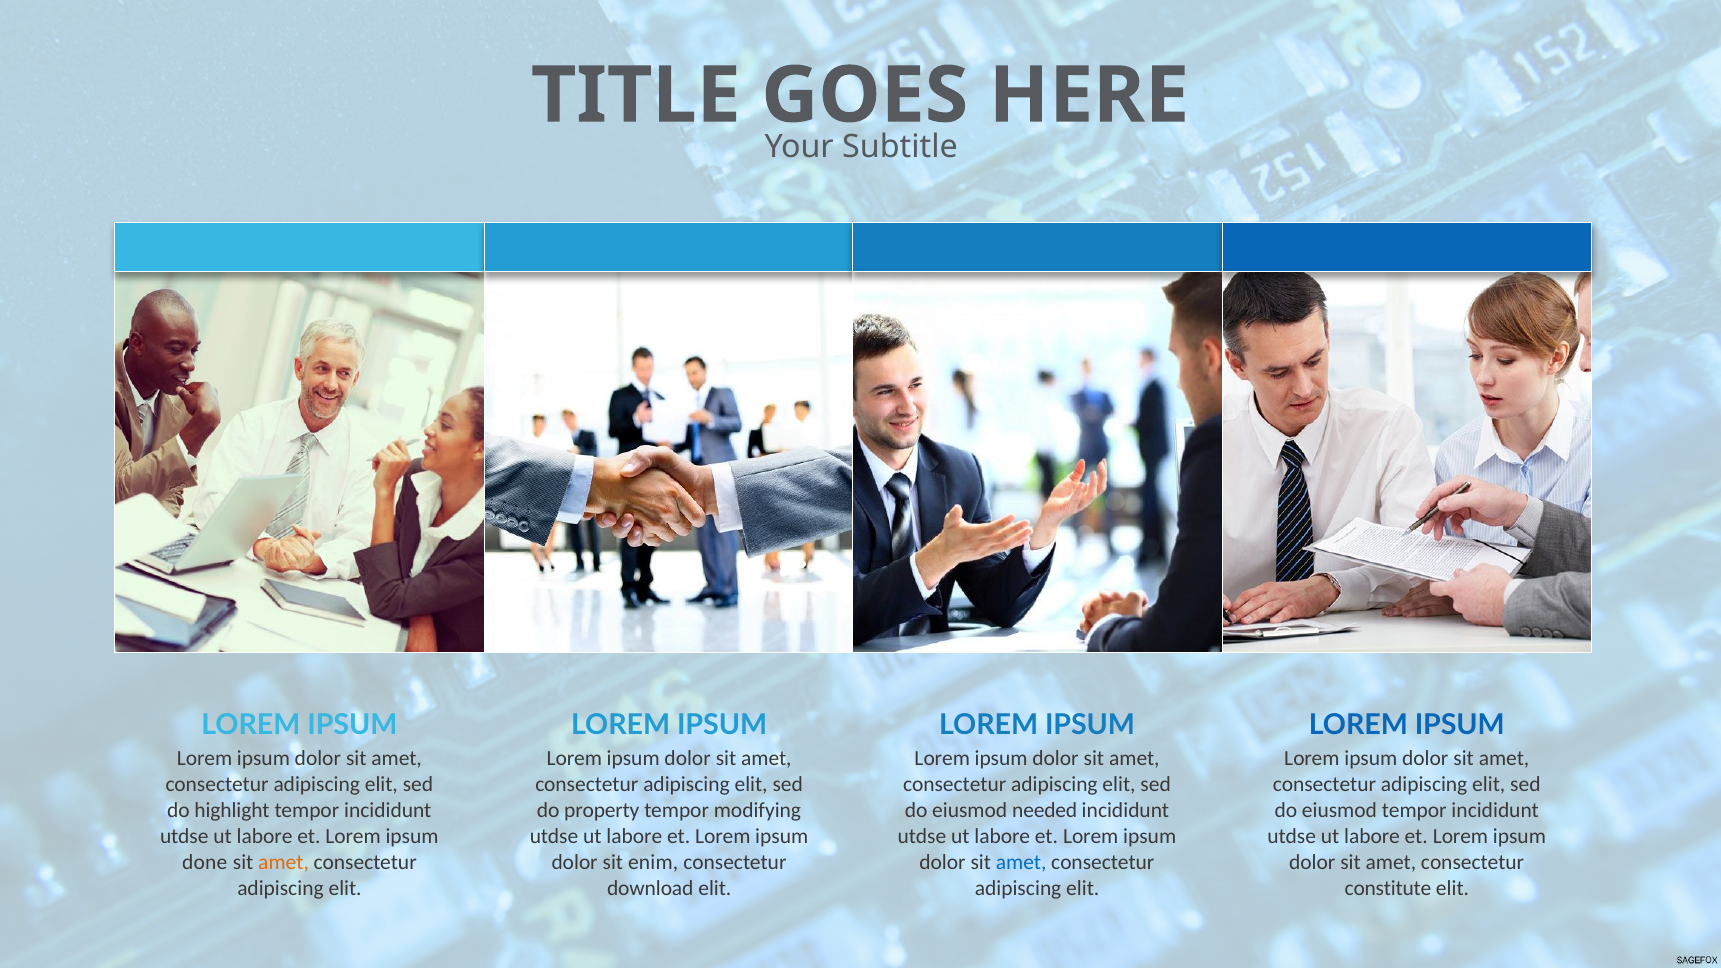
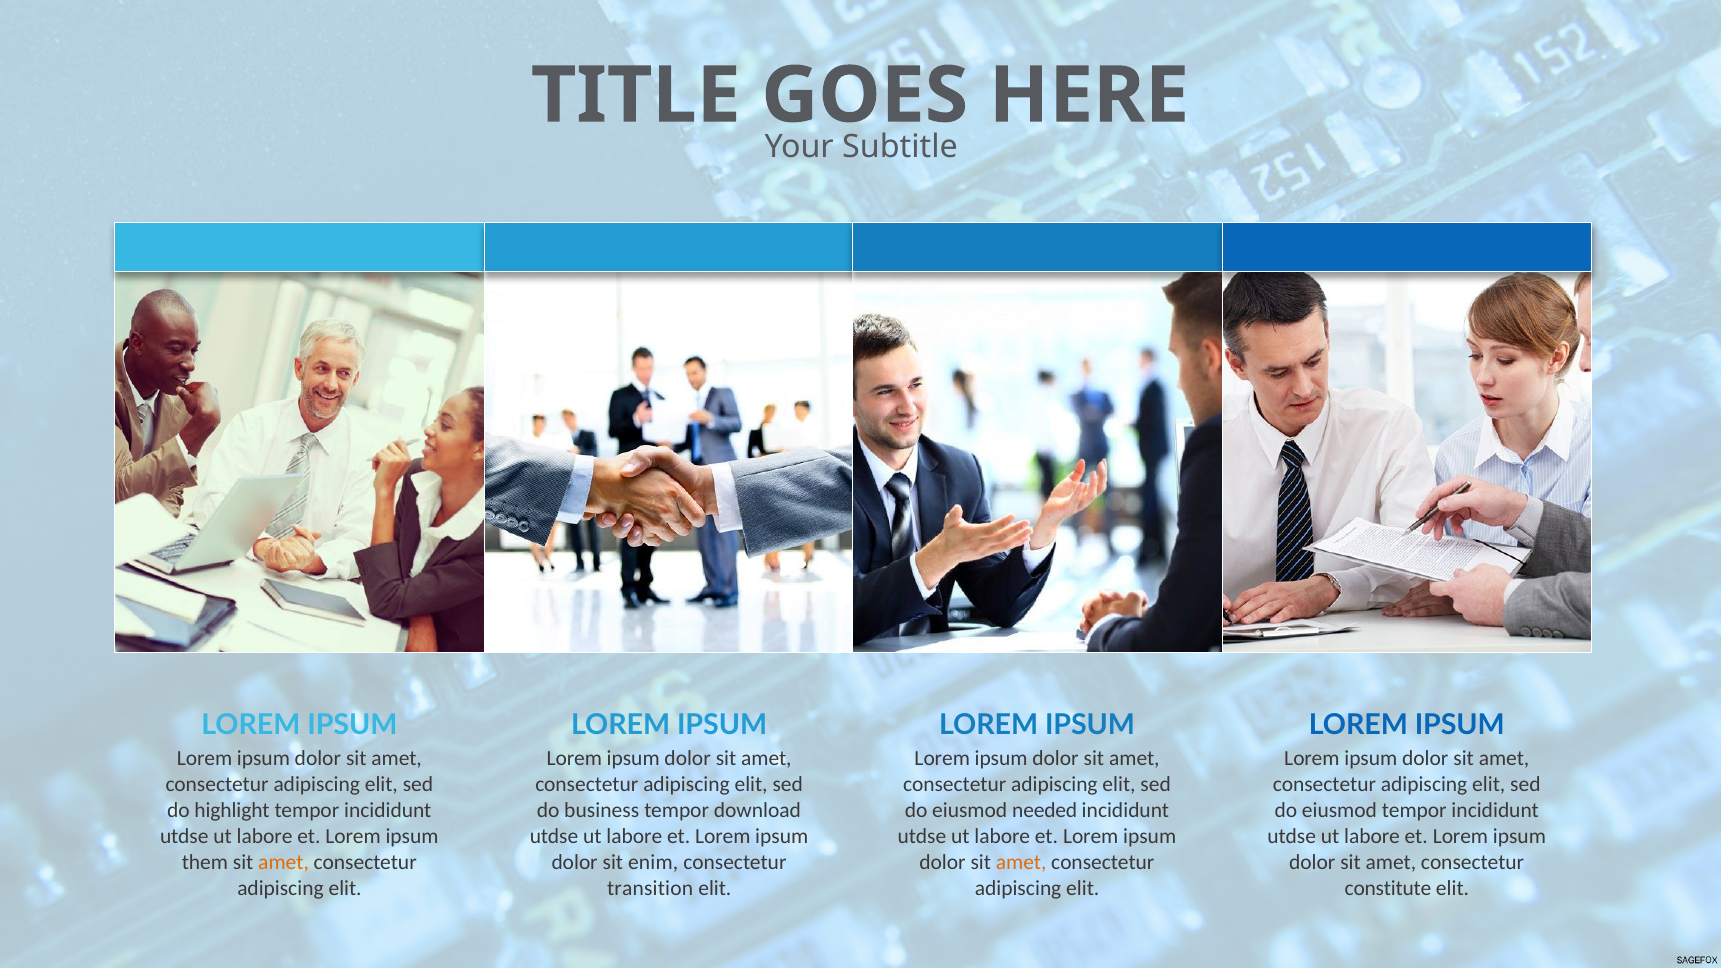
property: property -> business
modifying: modifying -> download
done: done -> them
amet at (1021, 862) colour: blue -> orange
download: download -> transition
